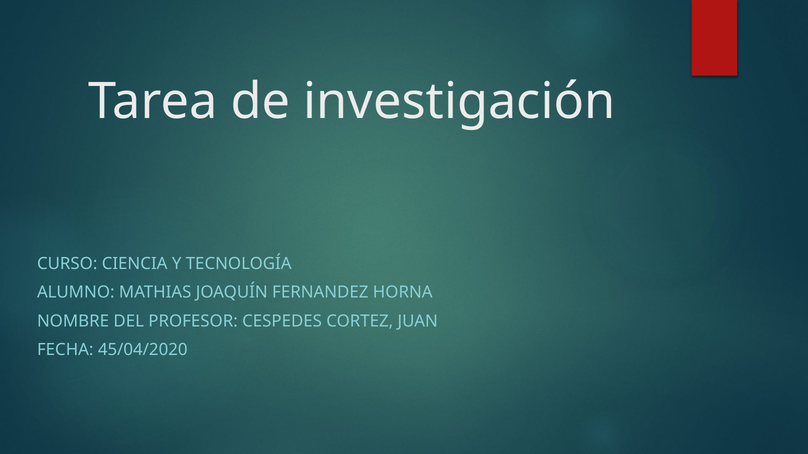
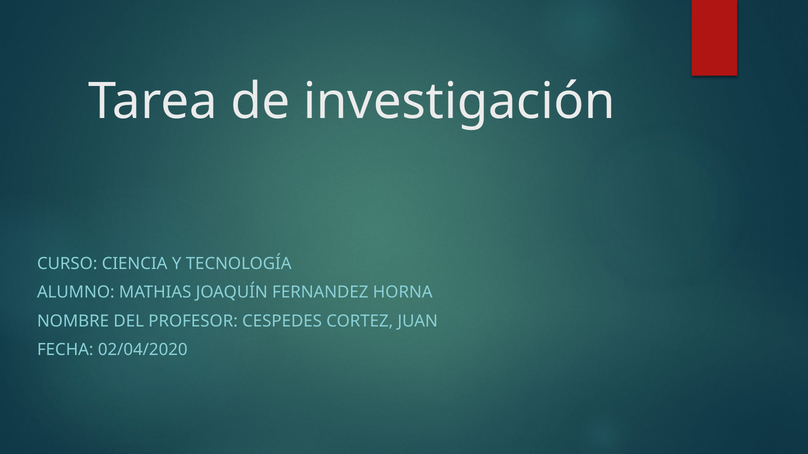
45/04/2020: 45/04/2020 -> 02/04/2020
